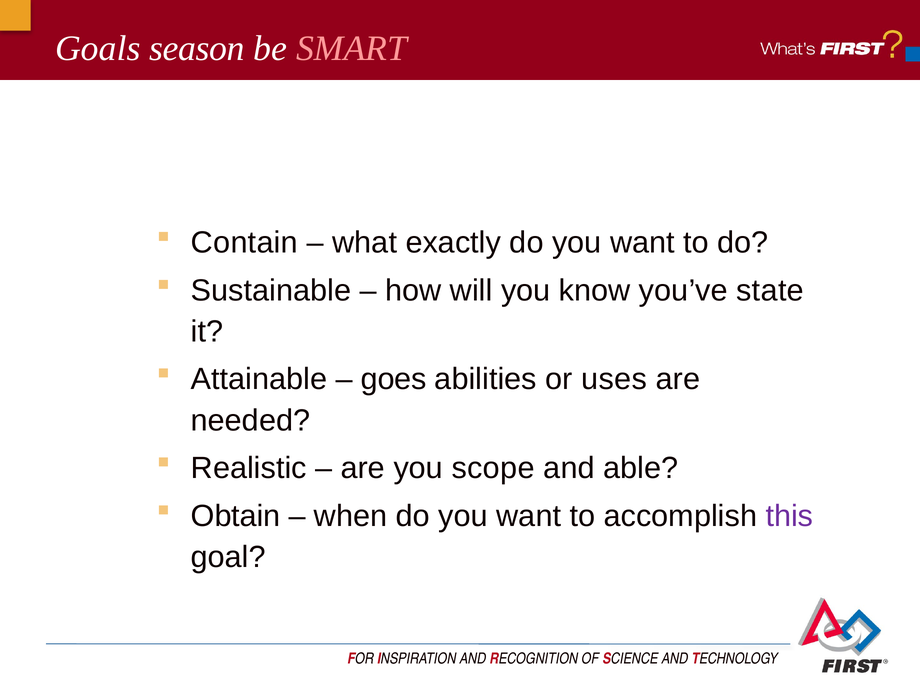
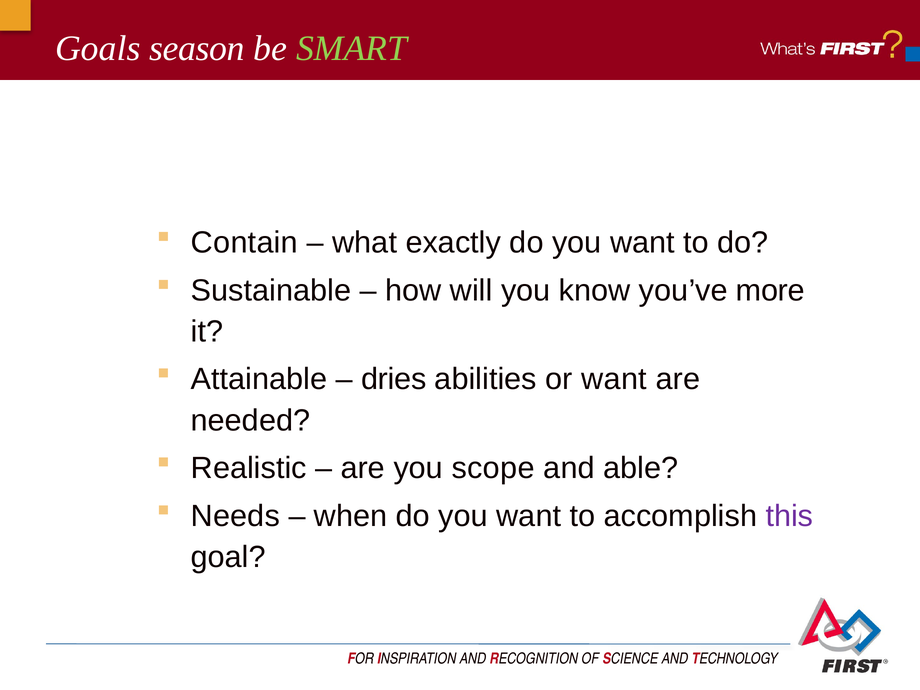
SMART colour: pink -> light green
state: state -> more
goes: goes -> dries
or uses: uses -> want
Obtain: Obtain -> Needs
